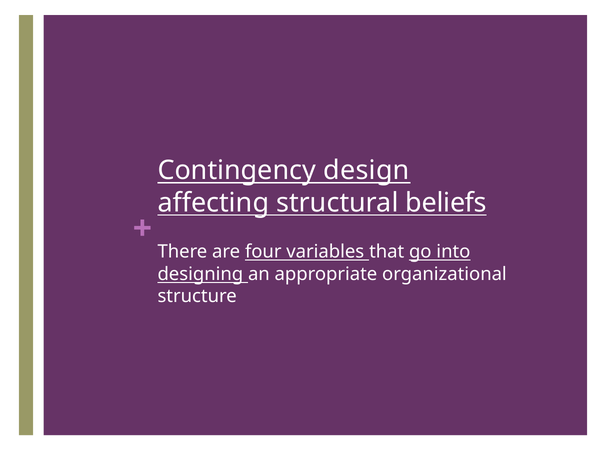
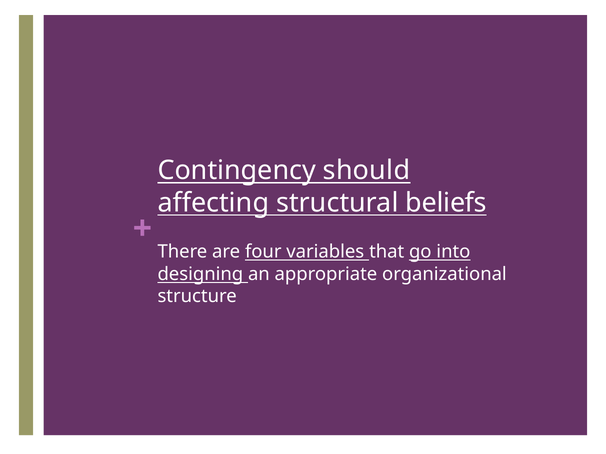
design: design -> should
